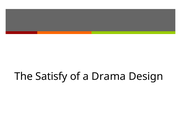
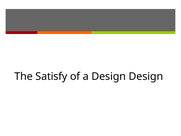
a Drama: Drama -> Design
